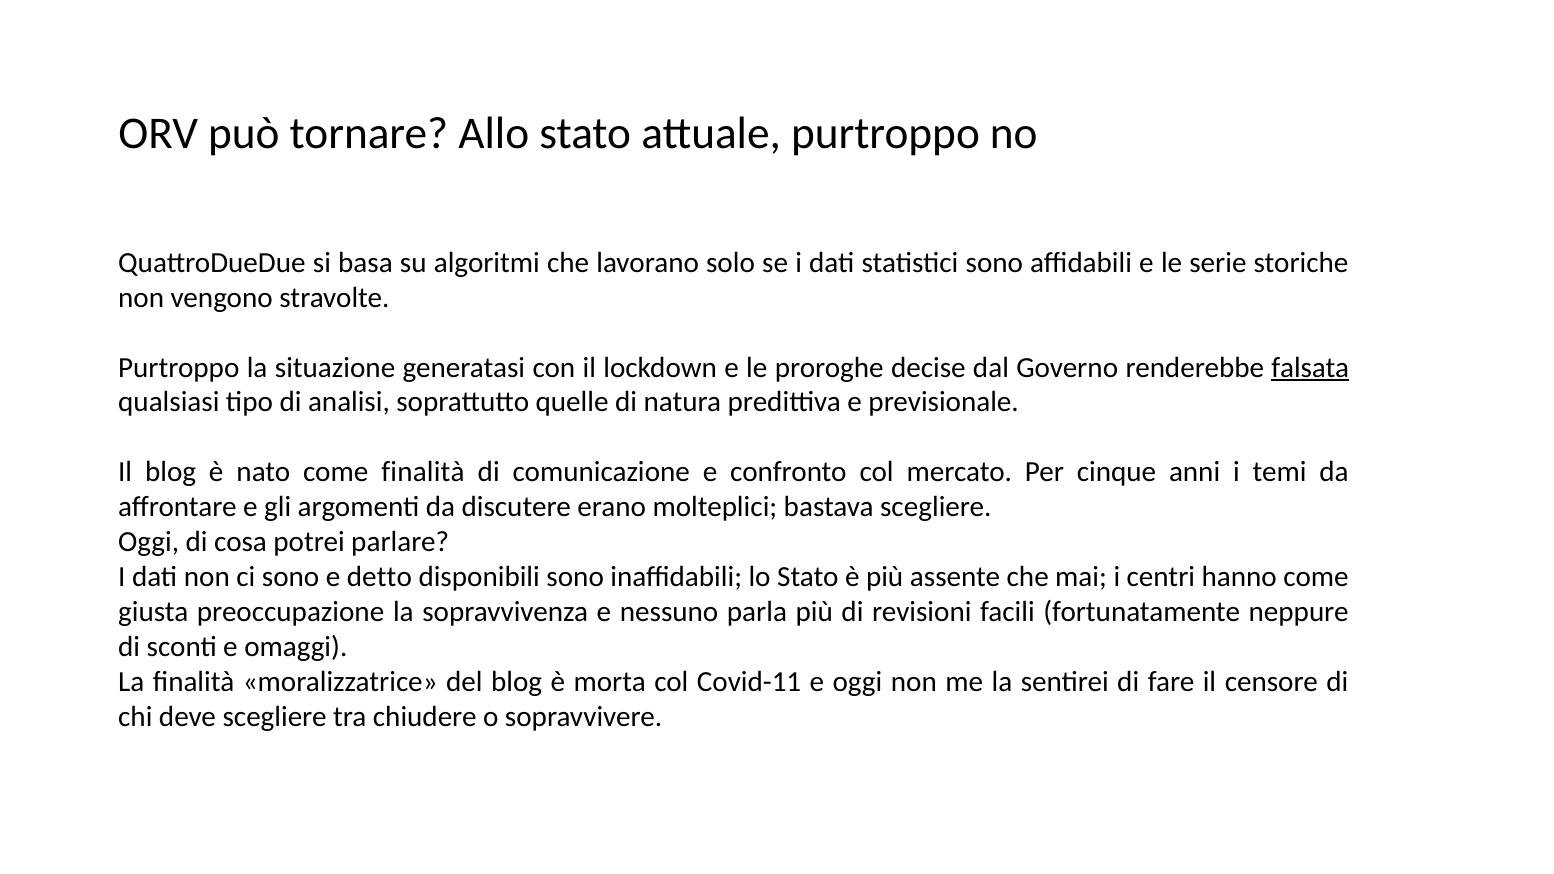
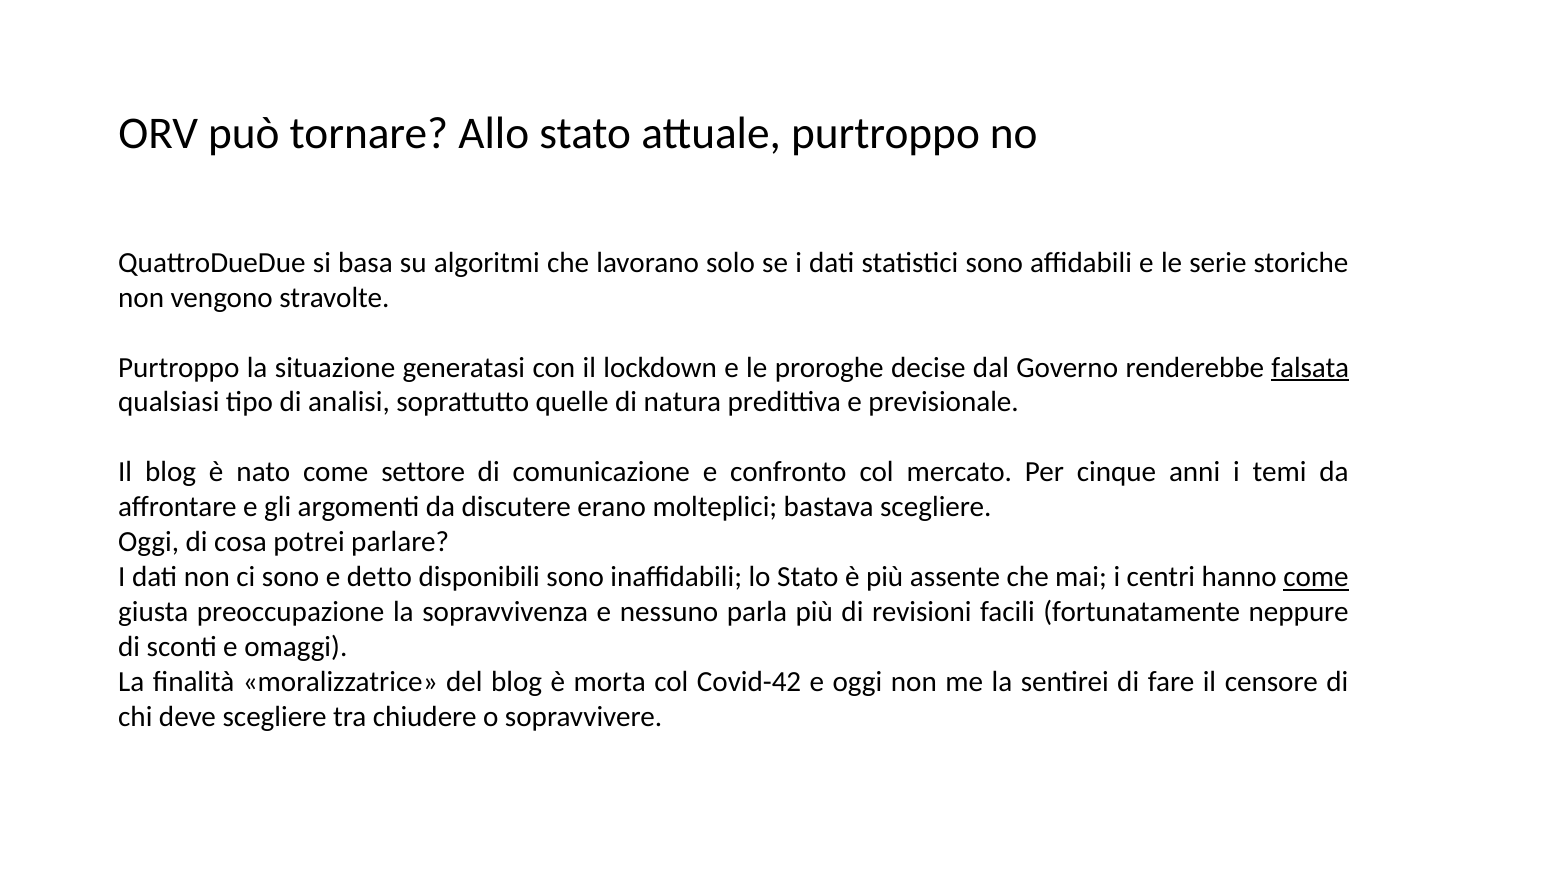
come finalità: finalità -> settore
come at (1316, 577) underline: none -> present
Covid-11: Covid-11 -> Covid-42
